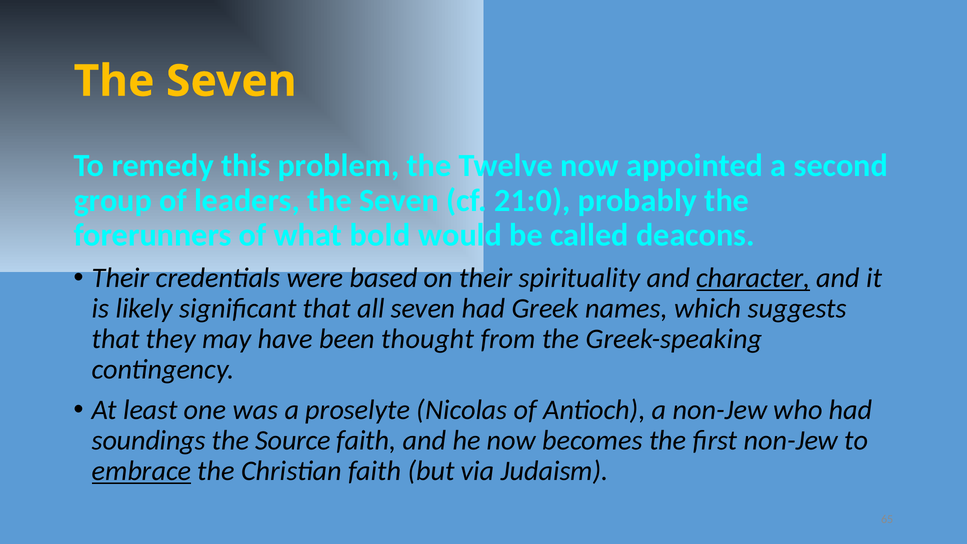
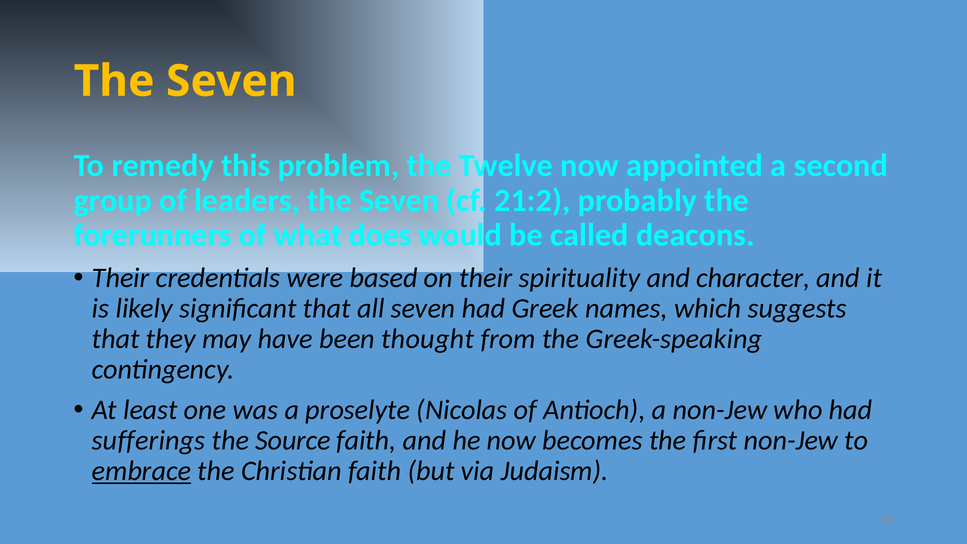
21:0: 21:0 -> 21:2
bold: bold -> does
character underline: present -> none
soundings: soundings -> sufferings
